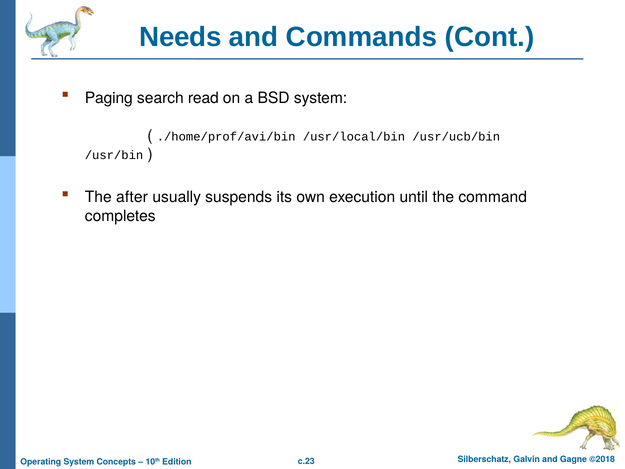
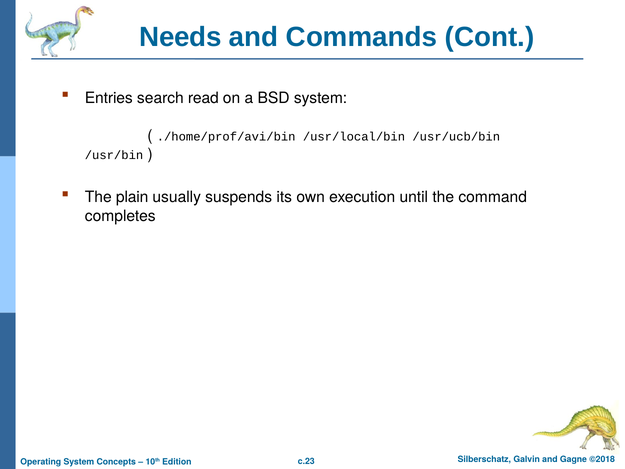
Paging: Paging -> Entries
after: after -> plain
